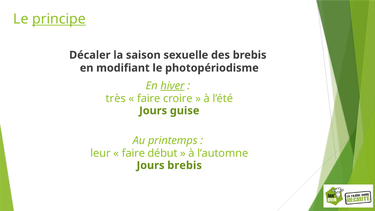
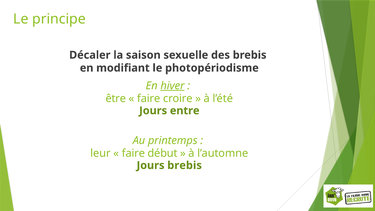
principe underline: present -> none
très: très -> être
guise: guise -> entre
